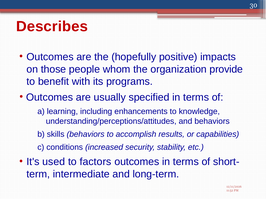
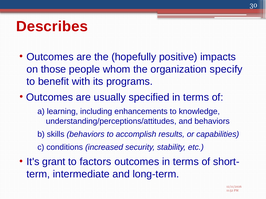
provide: provide -> specify
used: used -> grant
